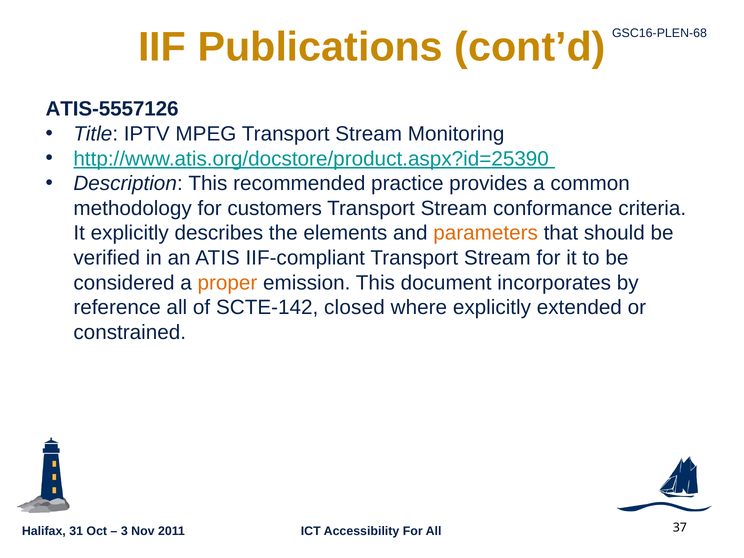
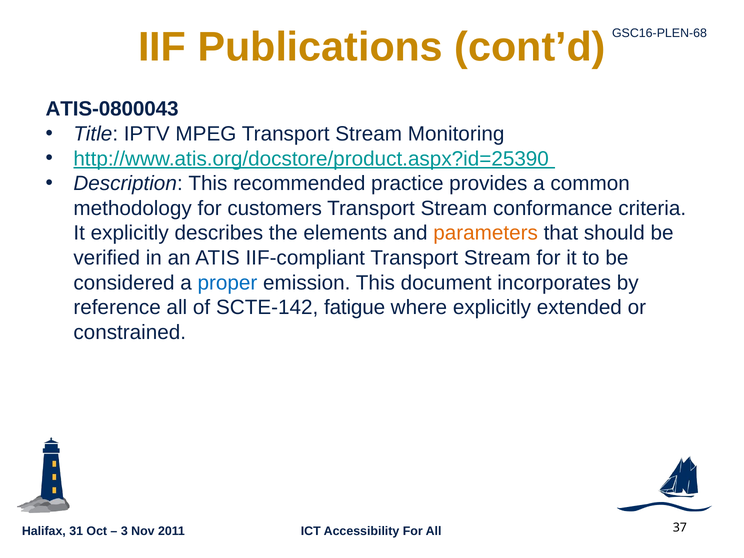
ATIS-5557126: ATIS-5557126 -> ATIS-0800043
proper colour: orange -> blue
closed: closed -> fatigue
